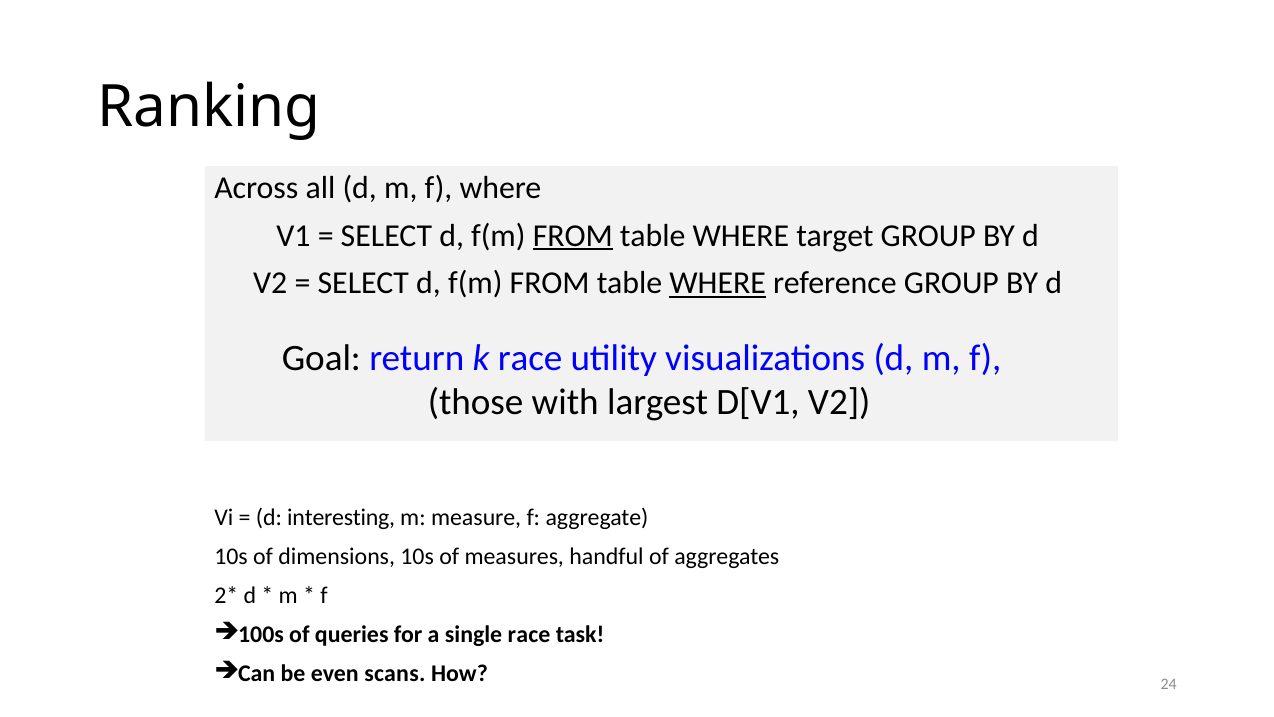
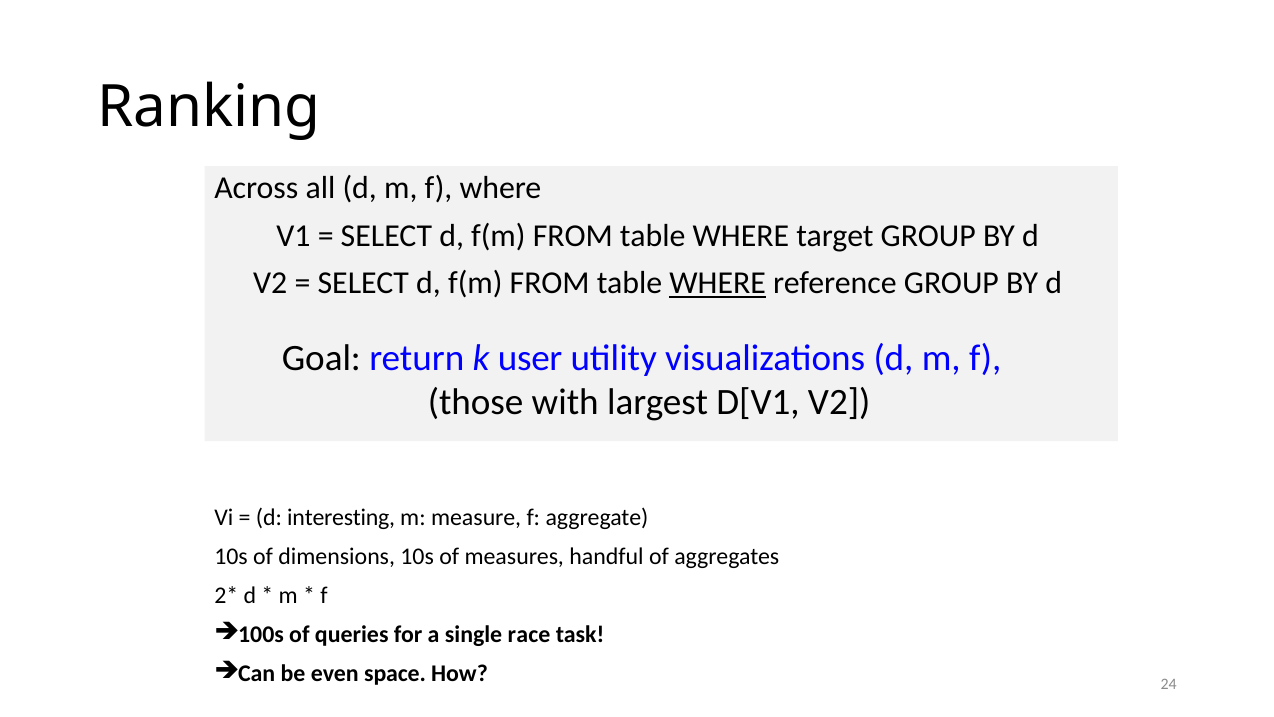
FROM at (573, 236) underline: present -> none
k race: race -> user
scans: scans -> space
